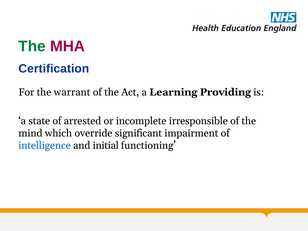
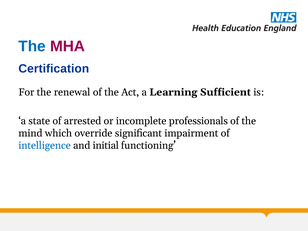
The at (32, 46) colour: green -> blue
warrant: warrant -> renewal
Providing: Providing -> Sufficient
irresponsible: irresponsible -> professionals
